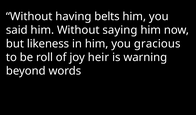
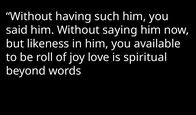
belts: belts -> such
gracious: gracious -> available
heir: heir -> love
warning: warning -> spiritual
